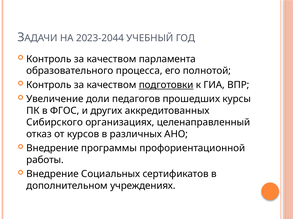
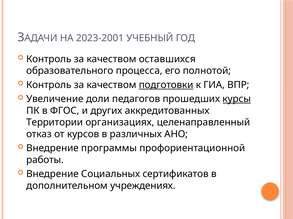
2023-2044: 2023-2044 -> 2023-2001
парламента: парламента -> оставшихся
курсы underline: none -> present
Сибирского: Сибирского -> Территории
